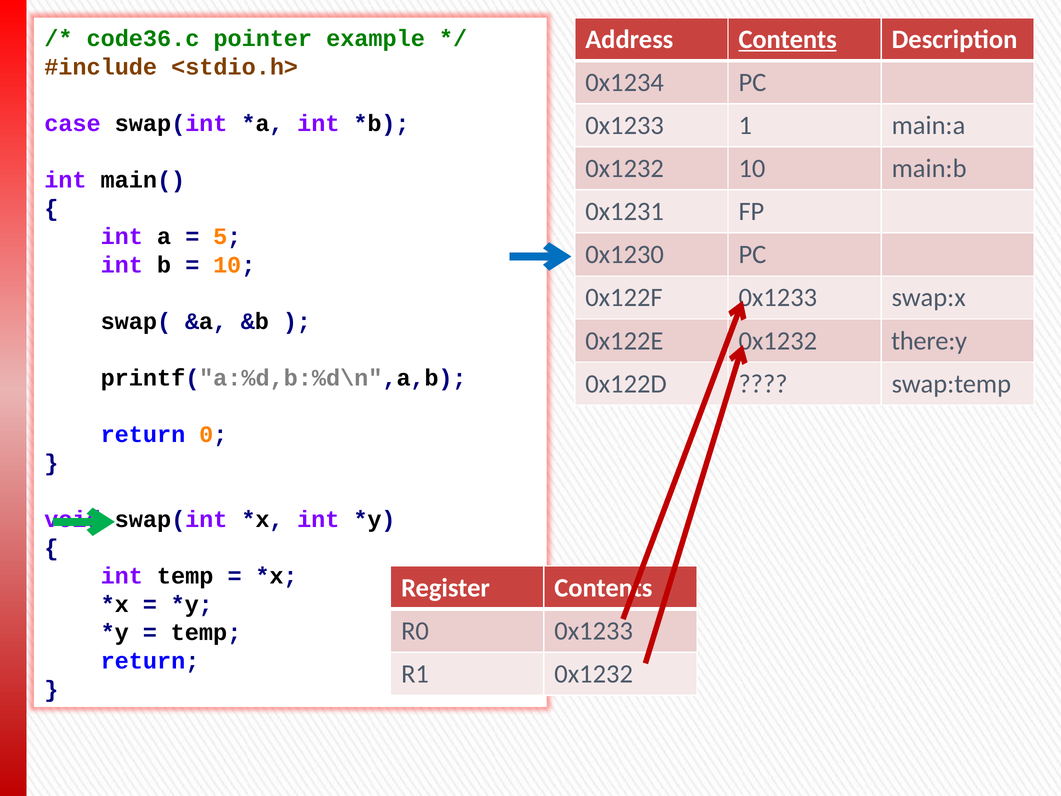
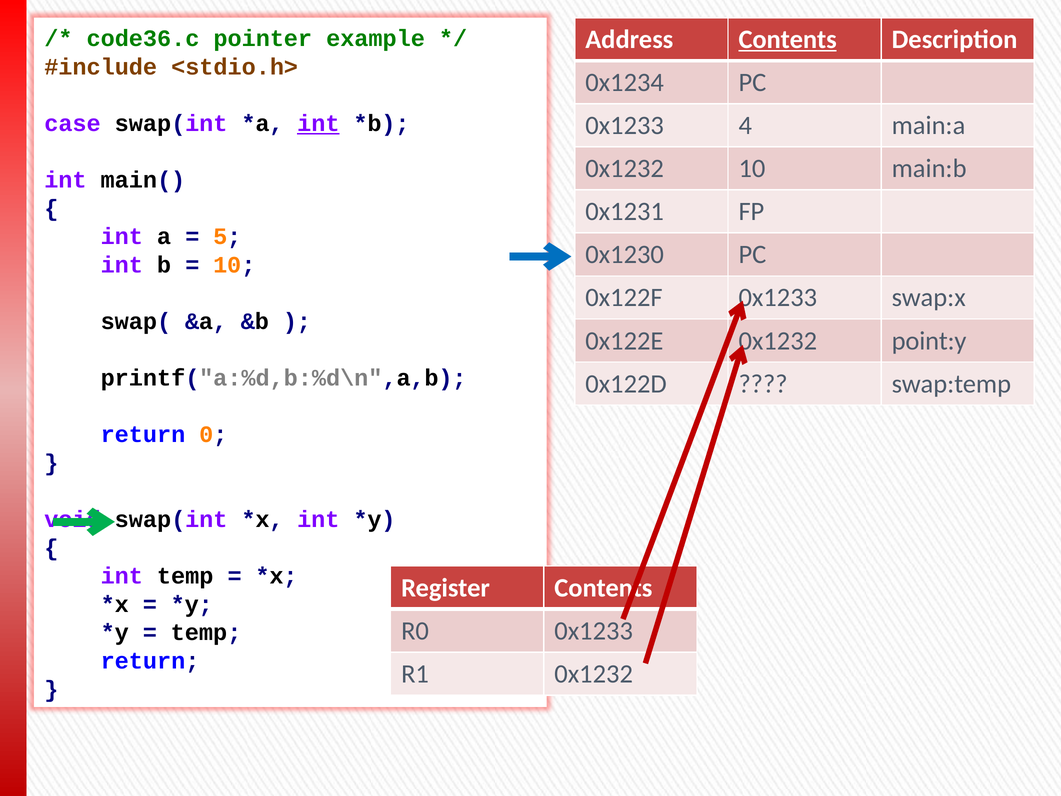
int at (318, 123) underline: none -> present
1: 1 -> 4
there:y: there:y -> point:y
